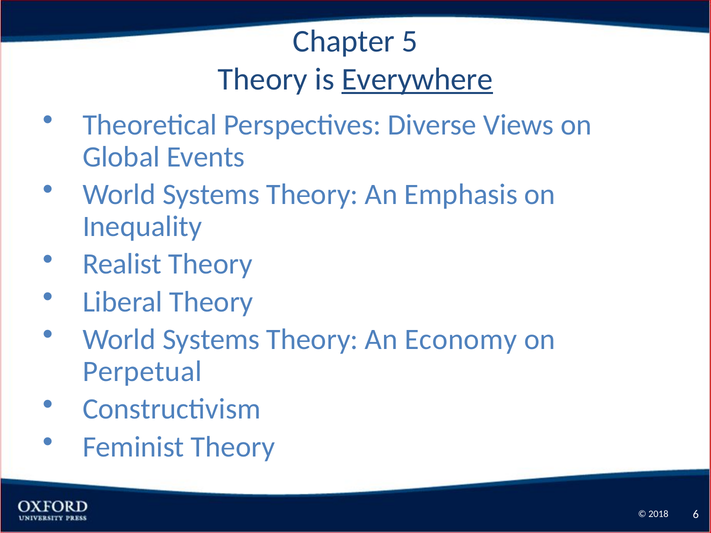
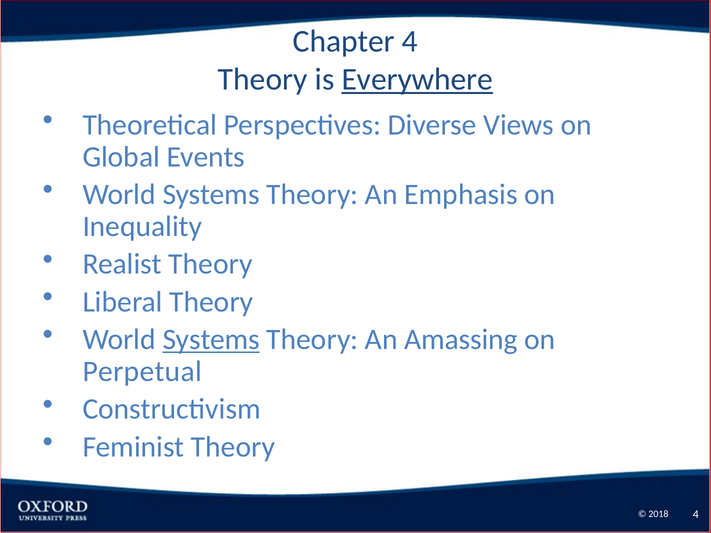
Chapter 5: 5 -> 4
Systems at (211, 340) underline: none -> present
Economy: Economy -> Amassing
6 at (696, 514): 6 -> 4
